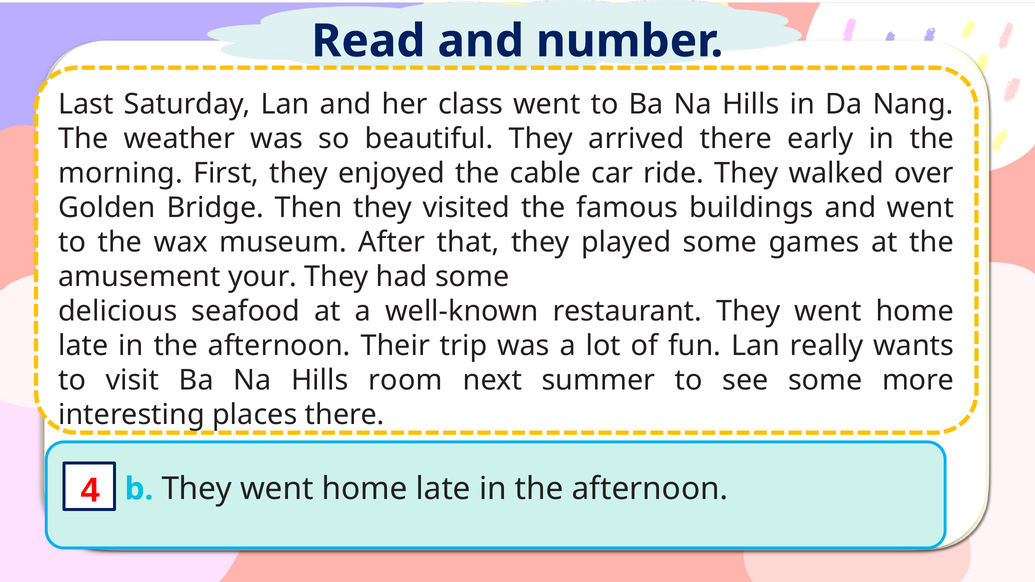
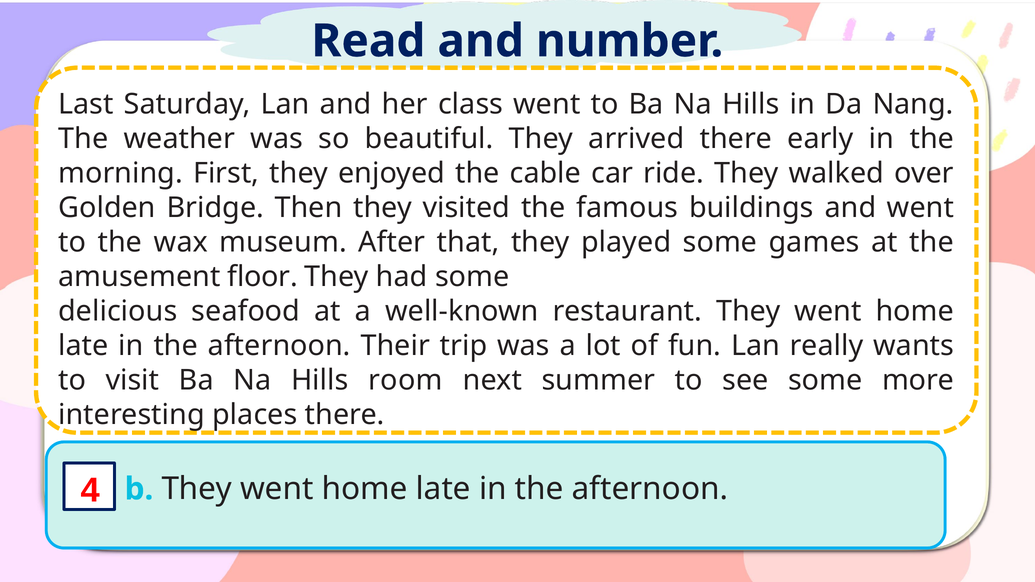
your: your -> floor
